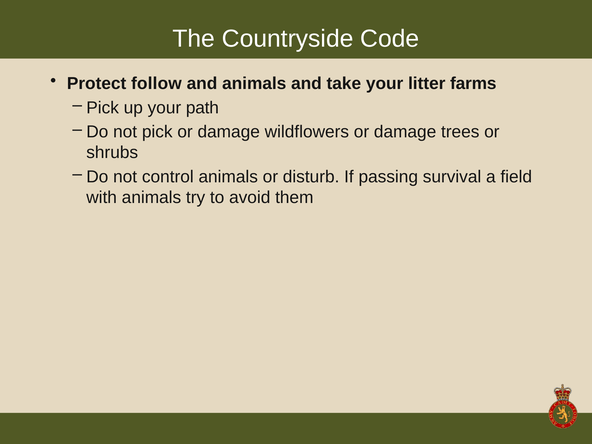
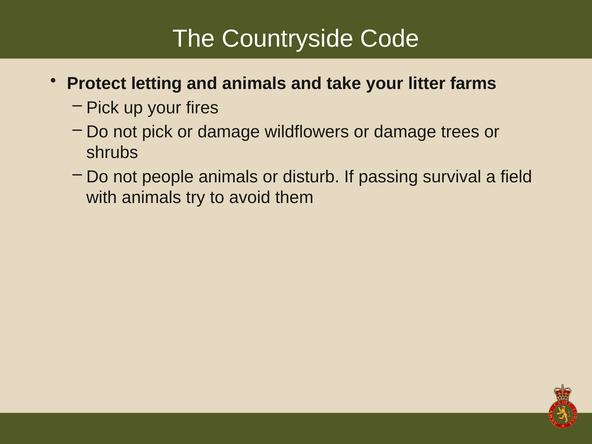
follow: follow -> letting
path: path -> fires
control: control -> people
